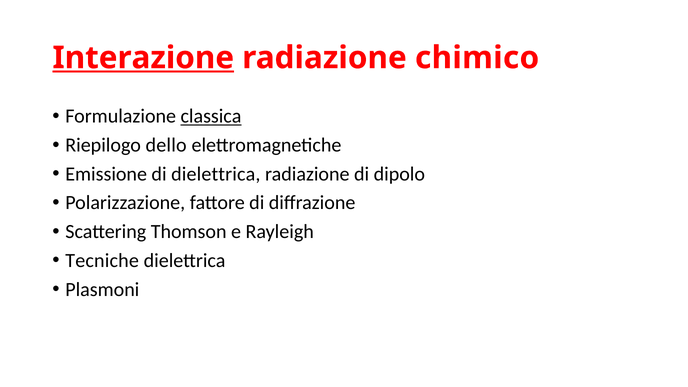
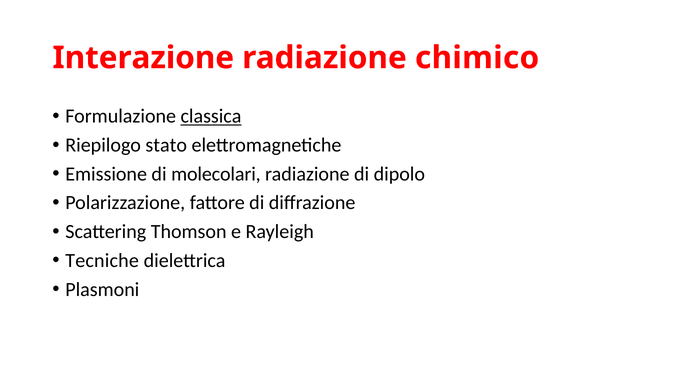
Interazione underline: present -> none
dello: dello -> stato
di dielettrica: dielettrica -> molecolari
